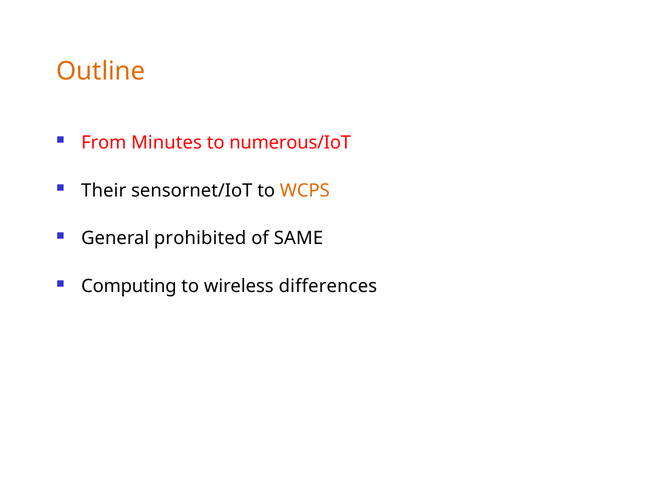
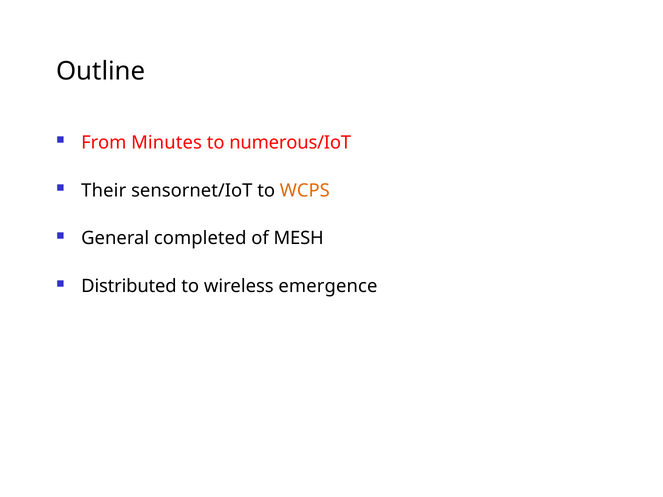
Outline colour: orange -> black
prohibited: prohibited -> completed
SAME: SAME -> MESH
Computing: Computing -> Distributed
differences: differences -> emergence
